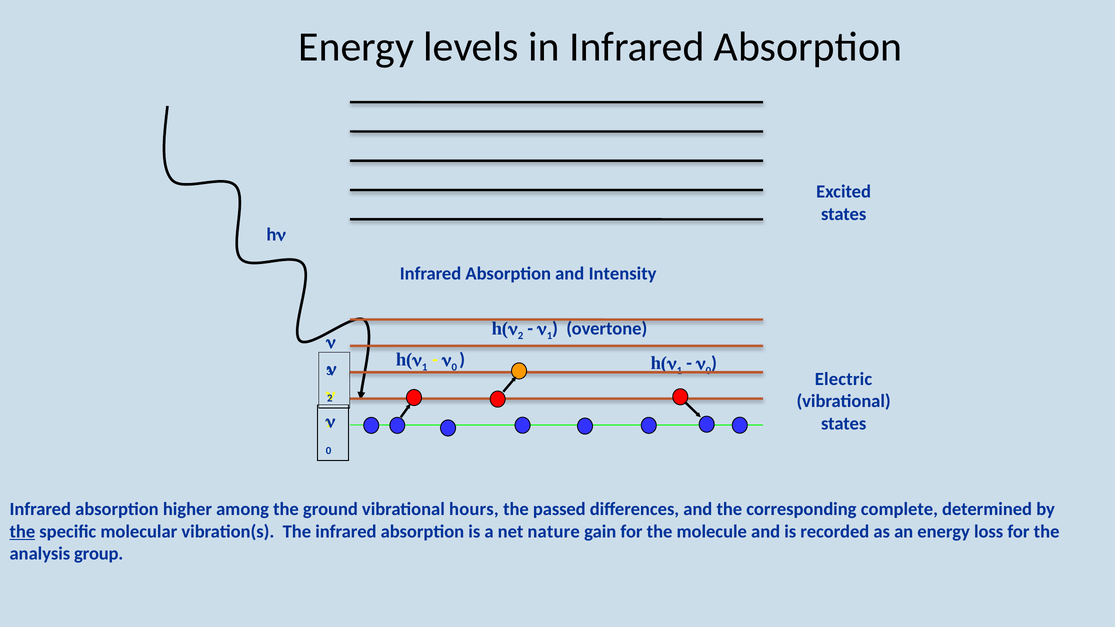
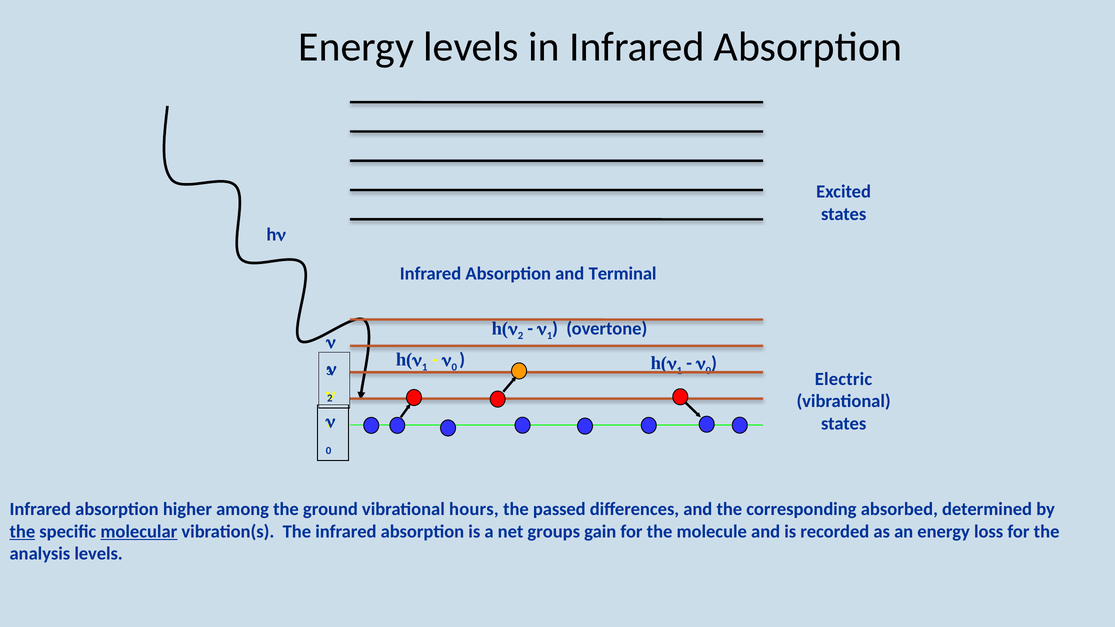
Intensity: Intensity -> Terminal
complete: complete -> absorbed
molecular underline: none -> present
nature: nature -> groups
analysis group: group -> levels
